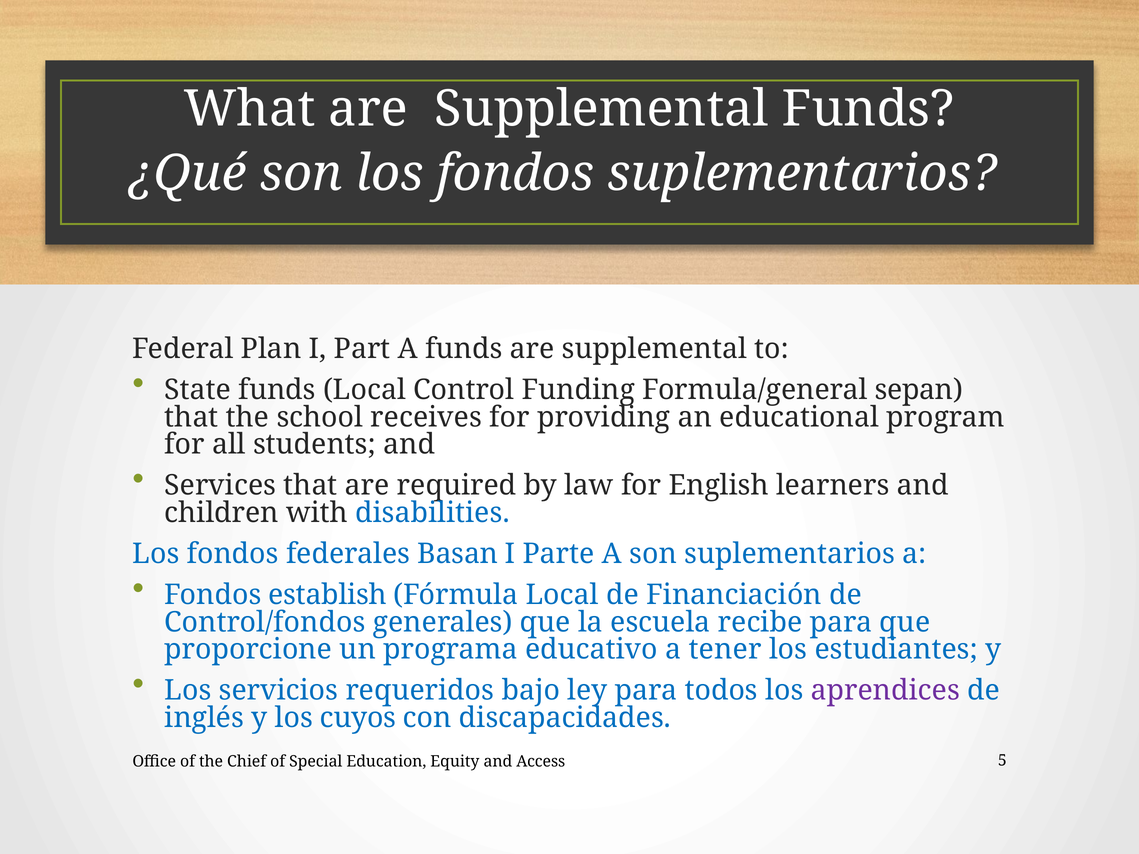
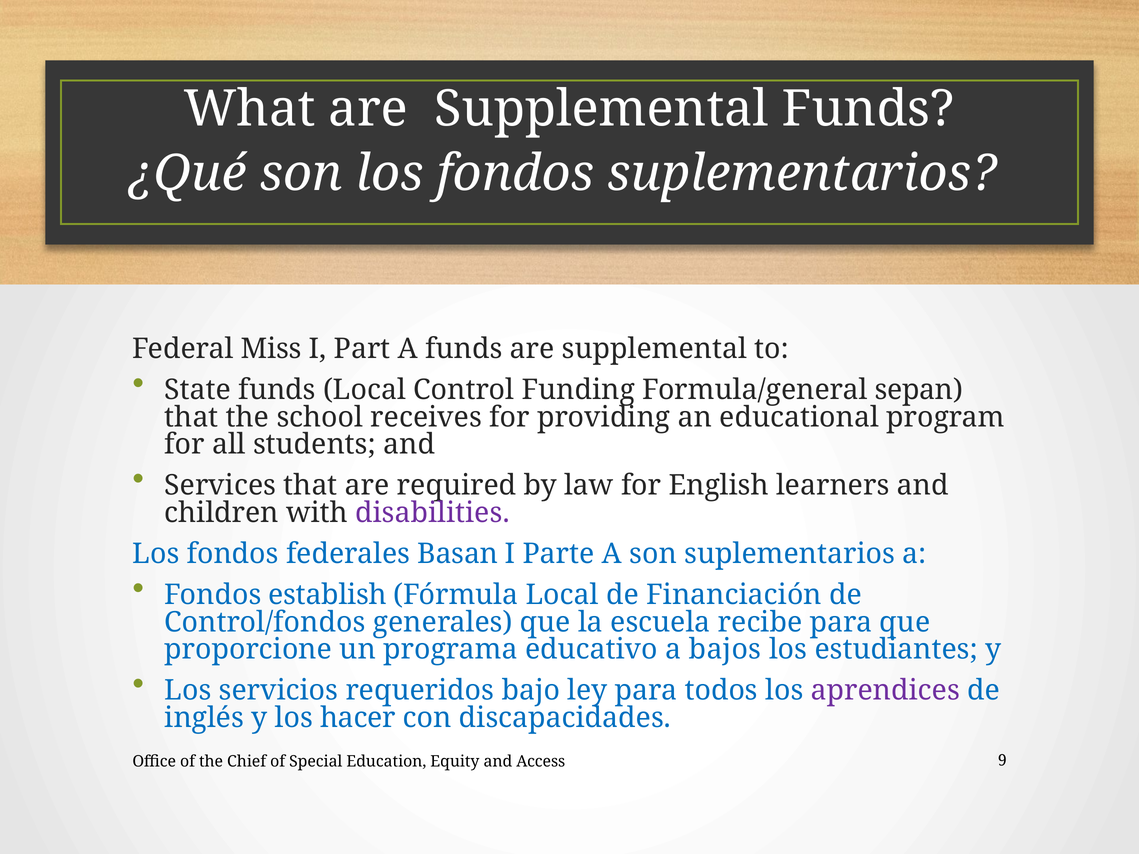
Plan: Plan -> Miss
disabilities colour: blue -> purple
tener: tener -> bajos
cuyos: cuyos -> hacer
5: 5 -> 9
